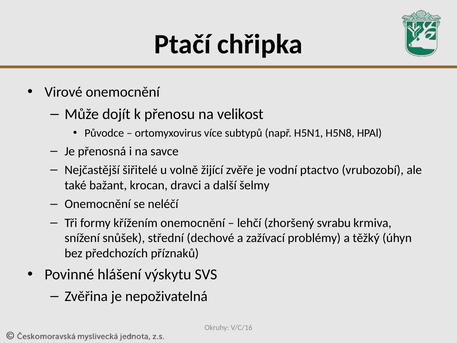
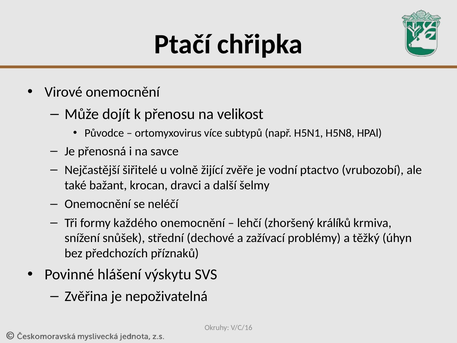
křížením: křížením -> každého
svrabu: svrabu -> králíků
